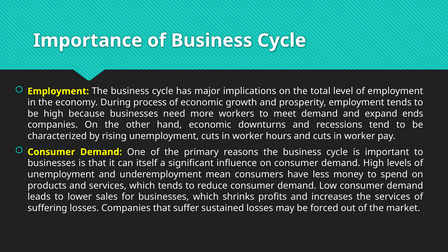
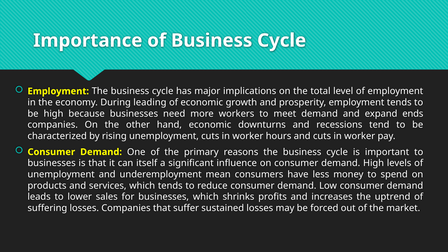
process: process -> leading
the services: services -> uptrend
